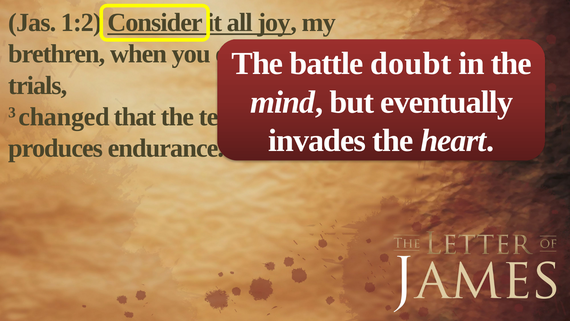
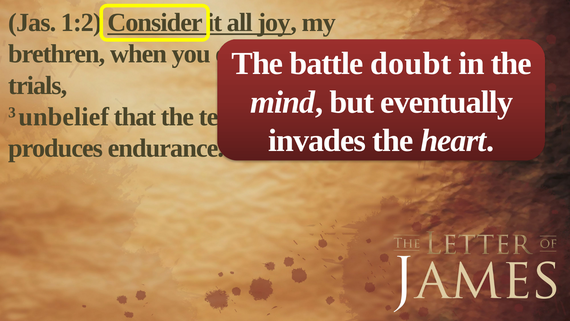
changed: changed -> unbelief
